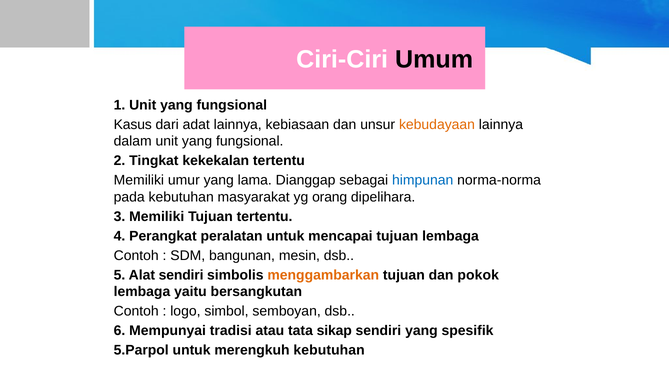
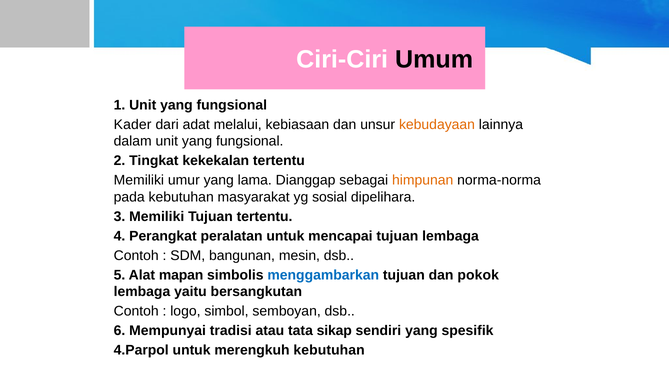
Kasus: Kasus -> Kader
adat lainnya: lainnya -> melalui
himpunan colour: blue -> orange
orang: orang -> sosial
Alat sendiri: sendiri -> mapan
menggambarkan colour: orange -> blue
5.Parpol: 5.Parpol -> 4.Parpol
